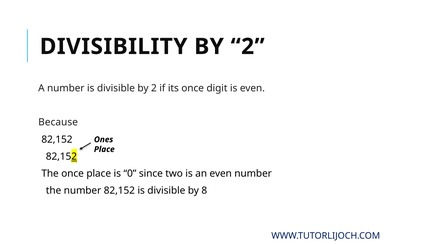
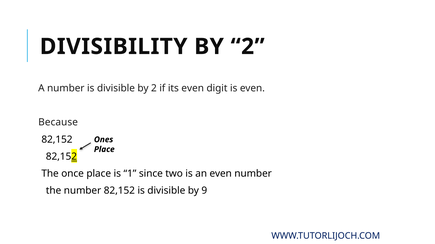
its once: once -> even
0: 0 -> 1
8: 8 -> 9
